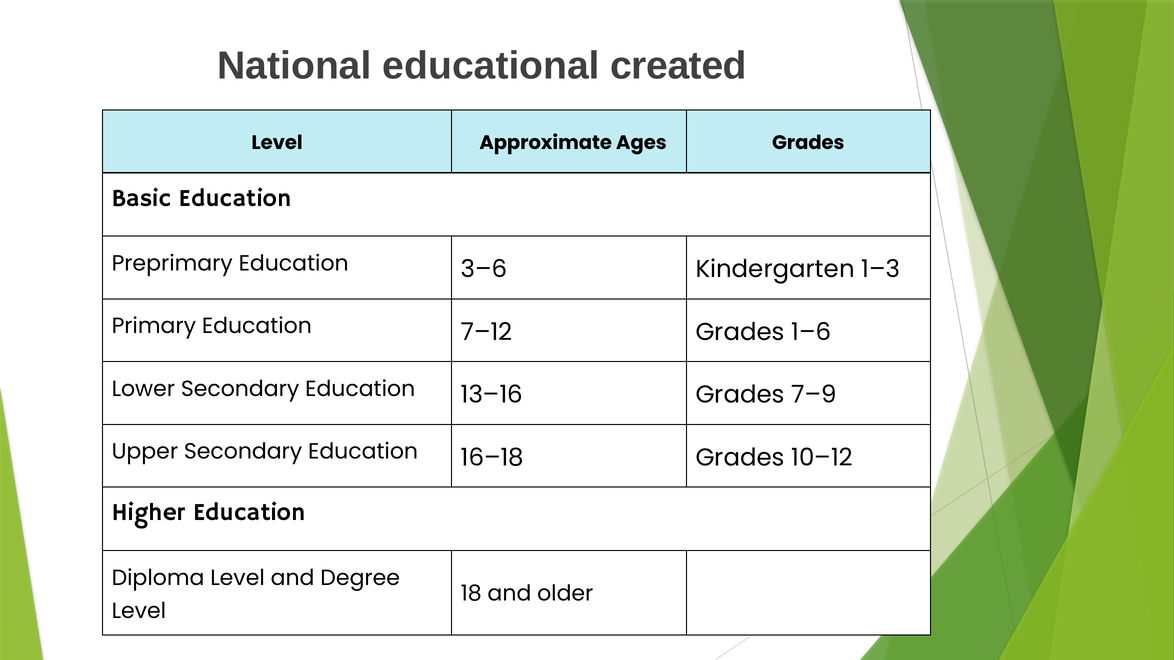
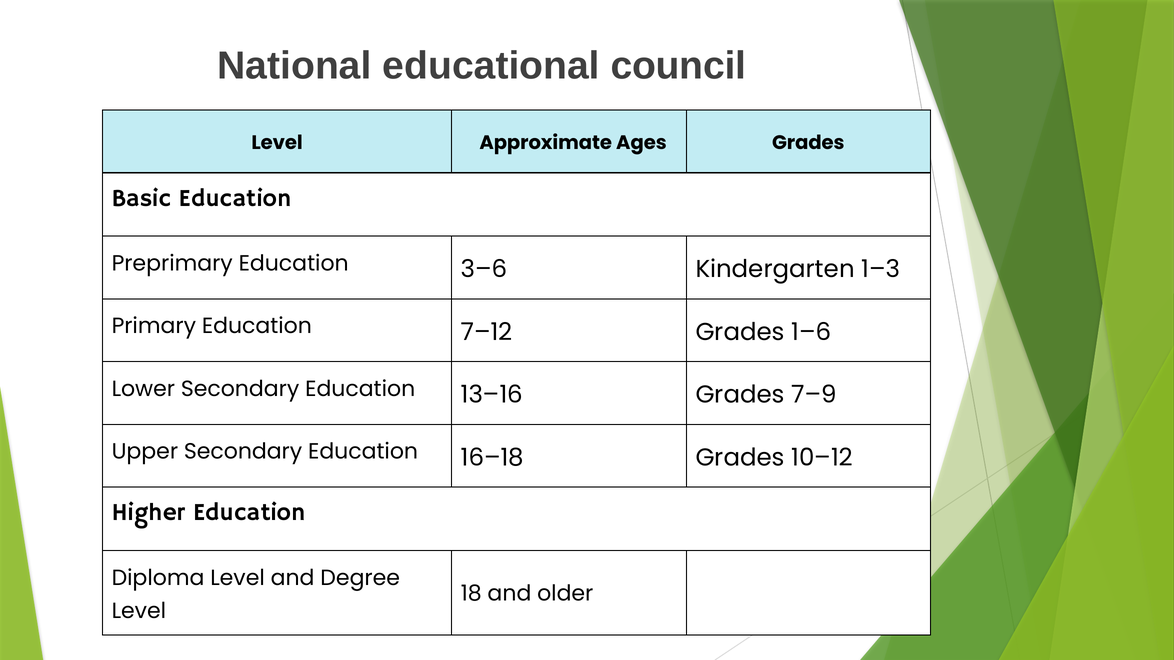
created: created -> council
